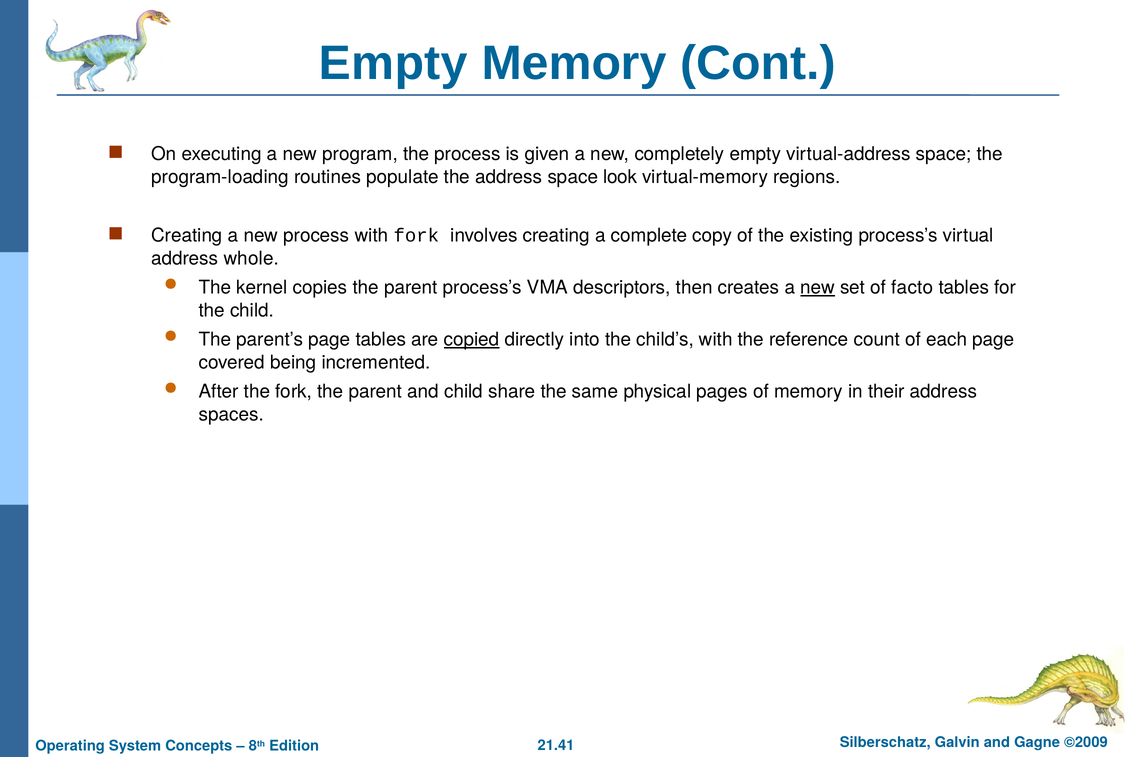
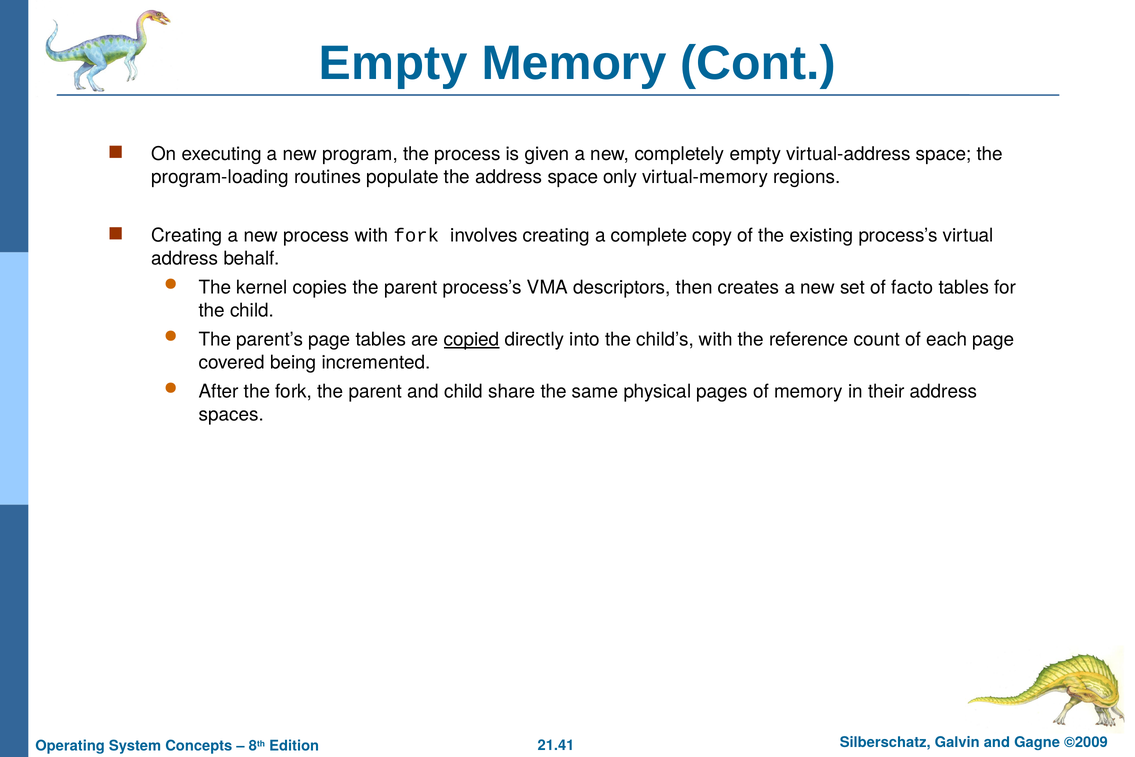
look: look -> only
whole: whole -> behalf
new at (818, 287) underline: present -> none
